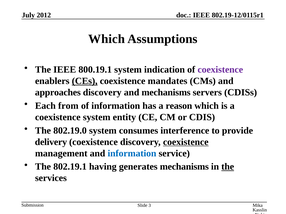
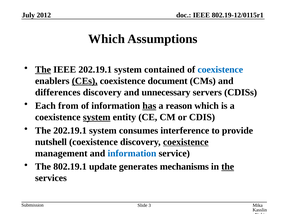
The at (43, 70) underline: none -> present
IEEE 800.19.1: 800.19.1 -> 202.19.1
indication: indication -> contained
coexistence at (220, 70) colour: purple -> blue
mandates: mandates -> document
approaches: approaches -> differences
and mechanisms: mechanisms -> unnecessary
has underline: none -> present
system at (97, 117) underline: none -> present
The 802.19.0: 802.19.0 -> 202.19.1
delivery: delivery -> nutshell
having: having -> update
